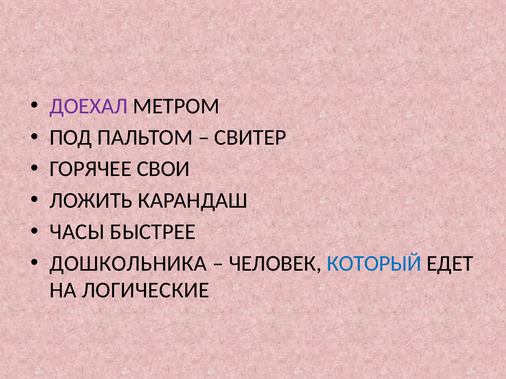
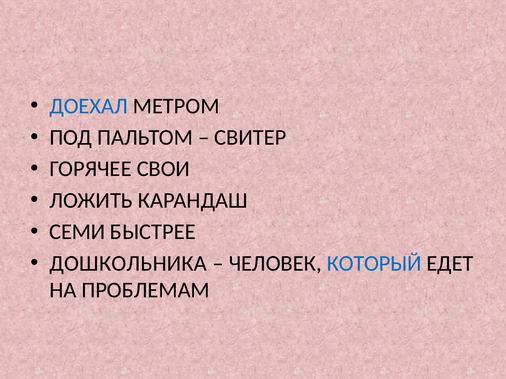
ДОЕХАЛ colour: purple -> blue
ЧАСЫ: ЧАСЫ -> СЕМИ
ЛОГИЧЕСКИЕ: ЛОГИЧЕСКИЕ -> ПРОБЛЕМАМ
